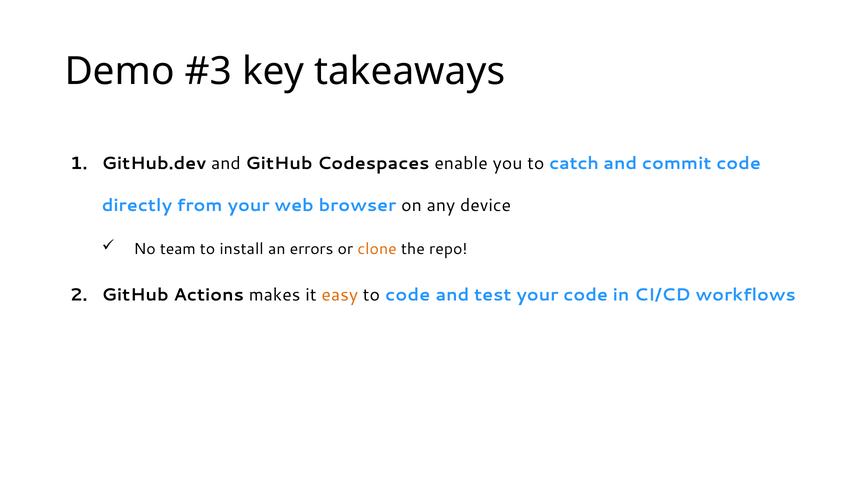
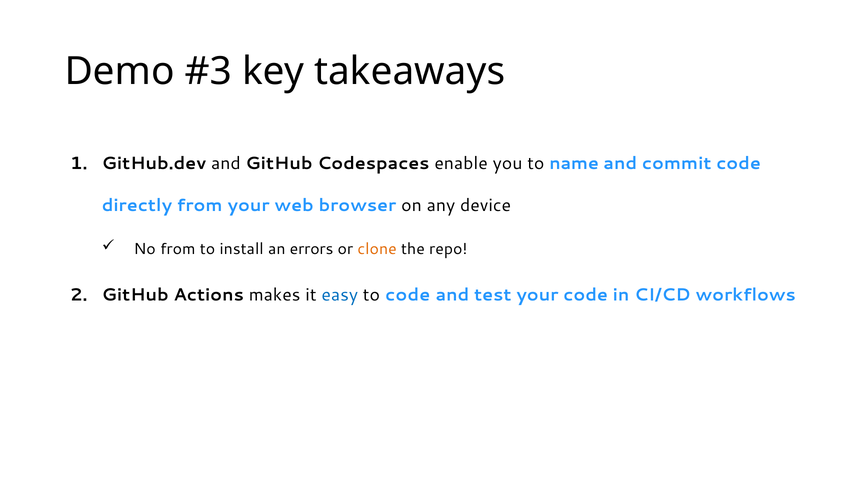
catch: catch -> name
No team: team -> from
easy colour: orange -> blue
